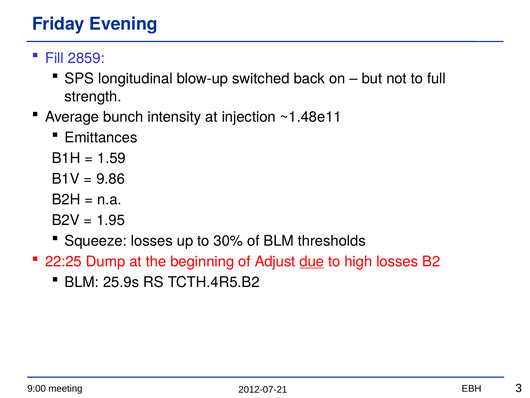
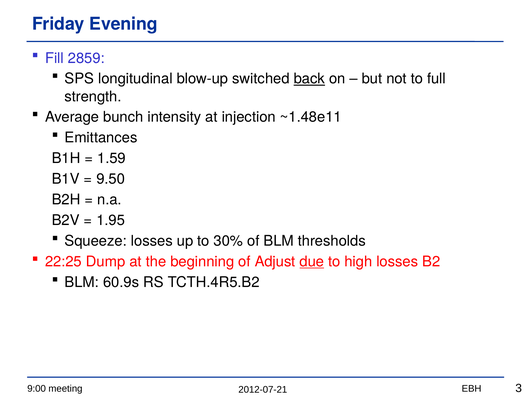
back underline: none -> present
9.86: 9.86 -> 9.50
25.9s: 25.9s -> 60.9s
